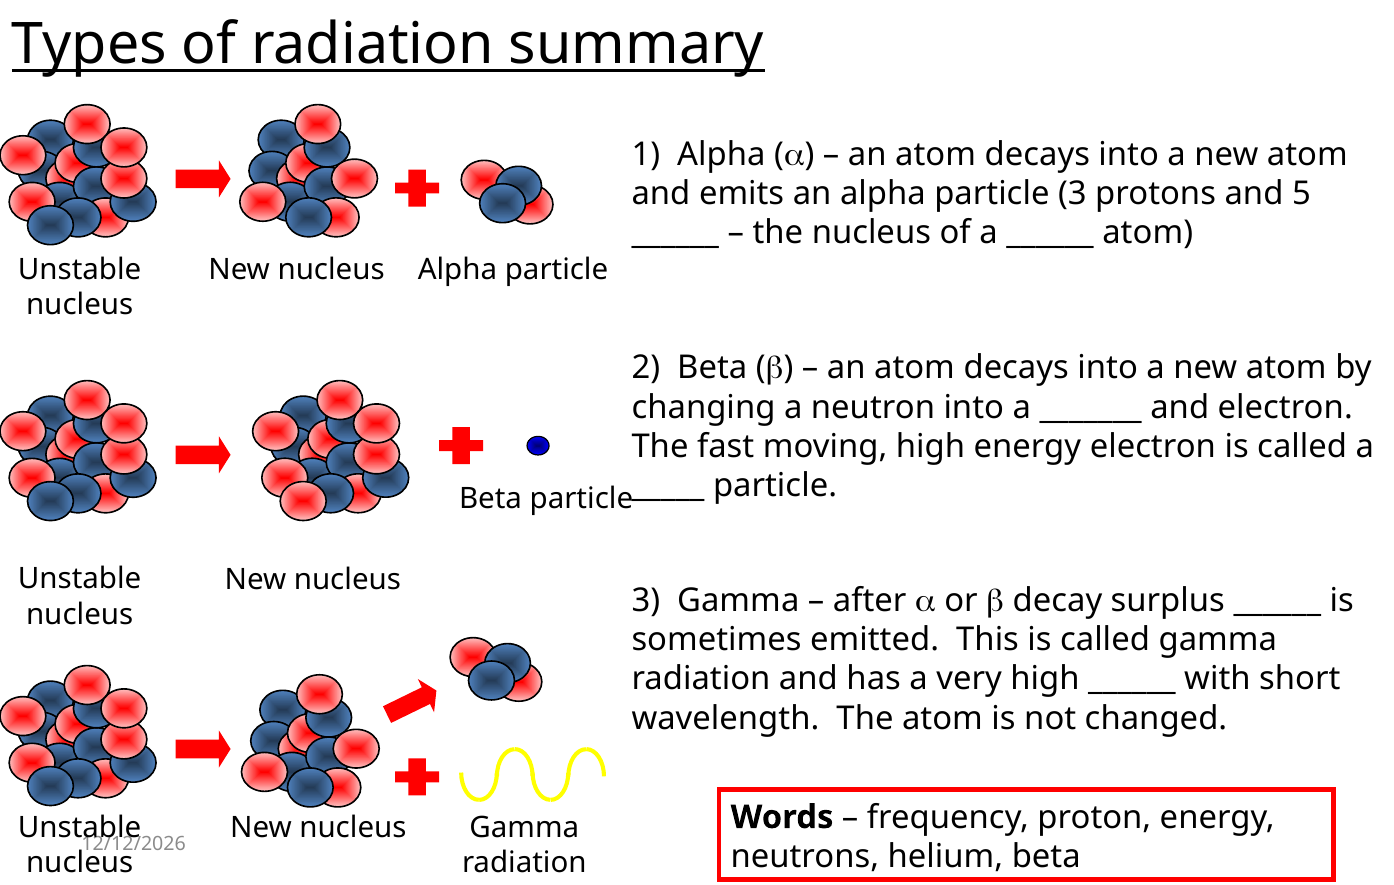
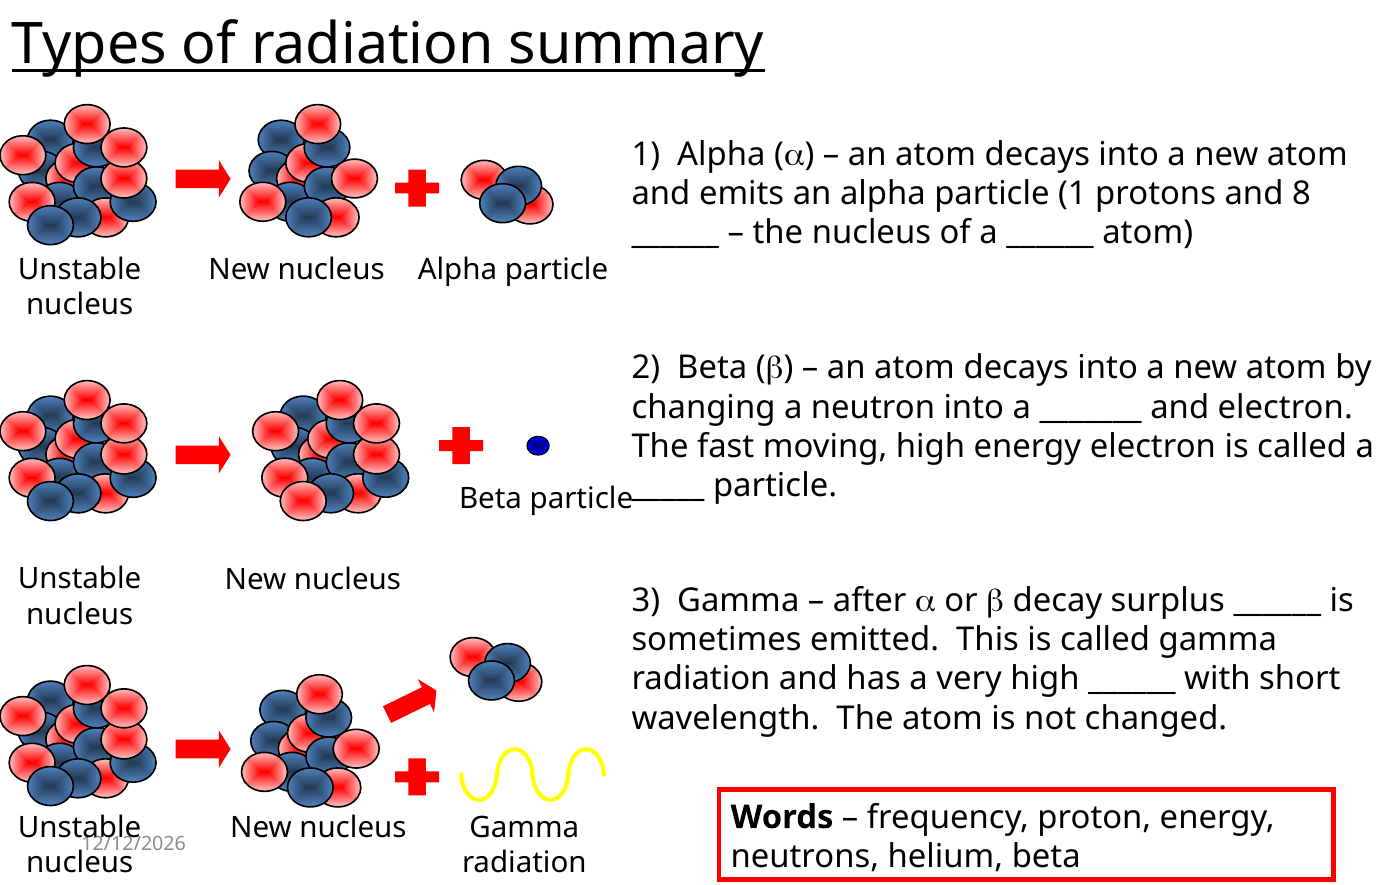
alpha particle 3: 3 -> 1
5: 5 -> 8
